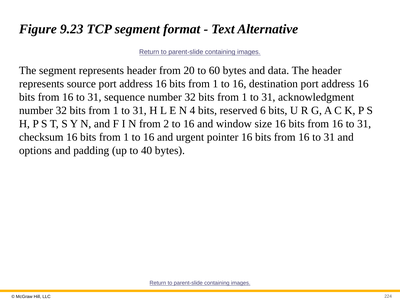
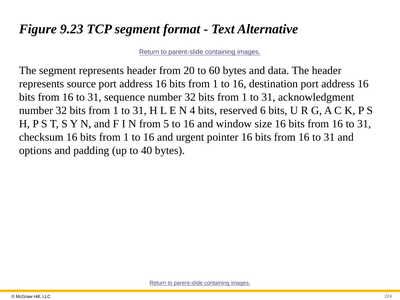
2: 2 -> 5
